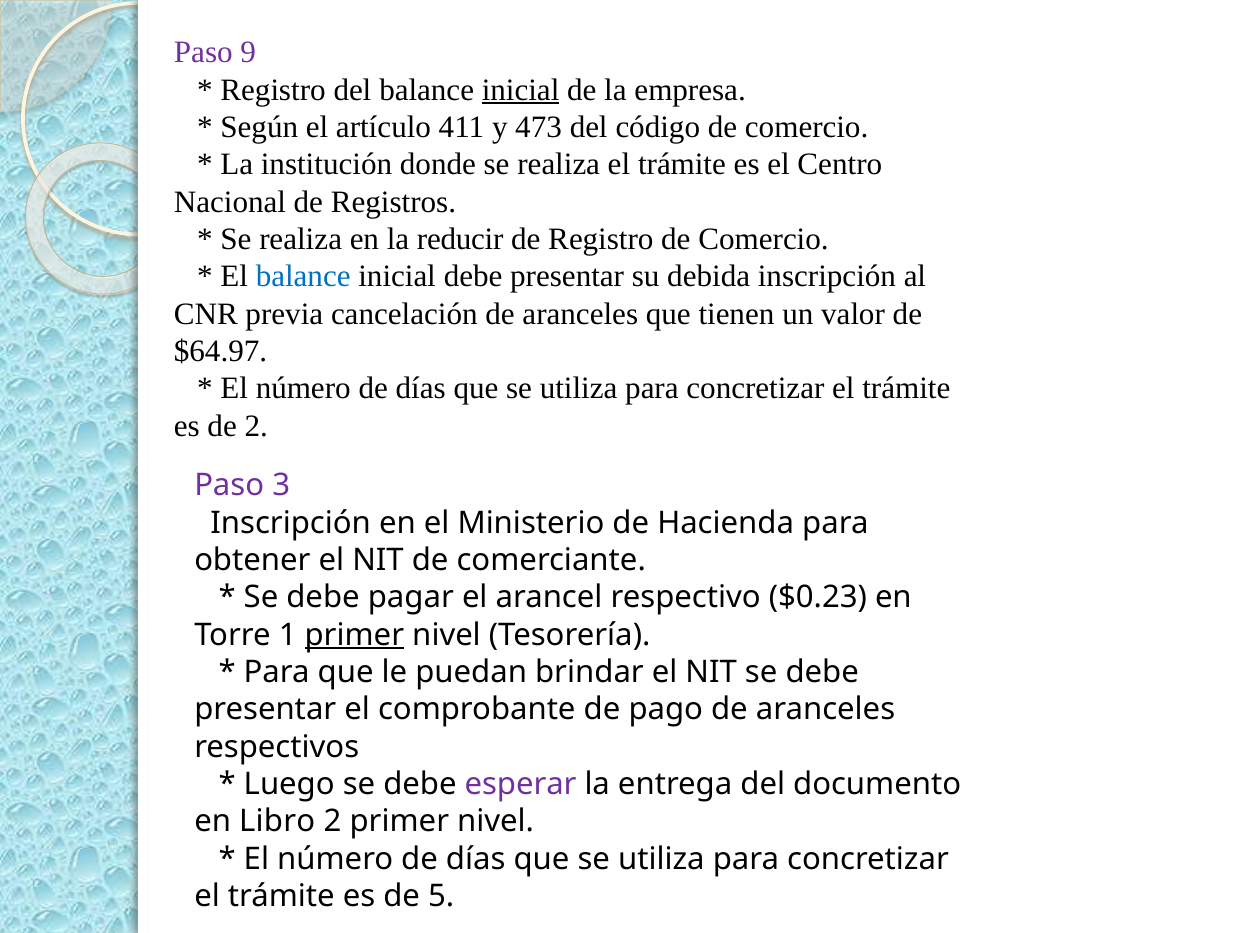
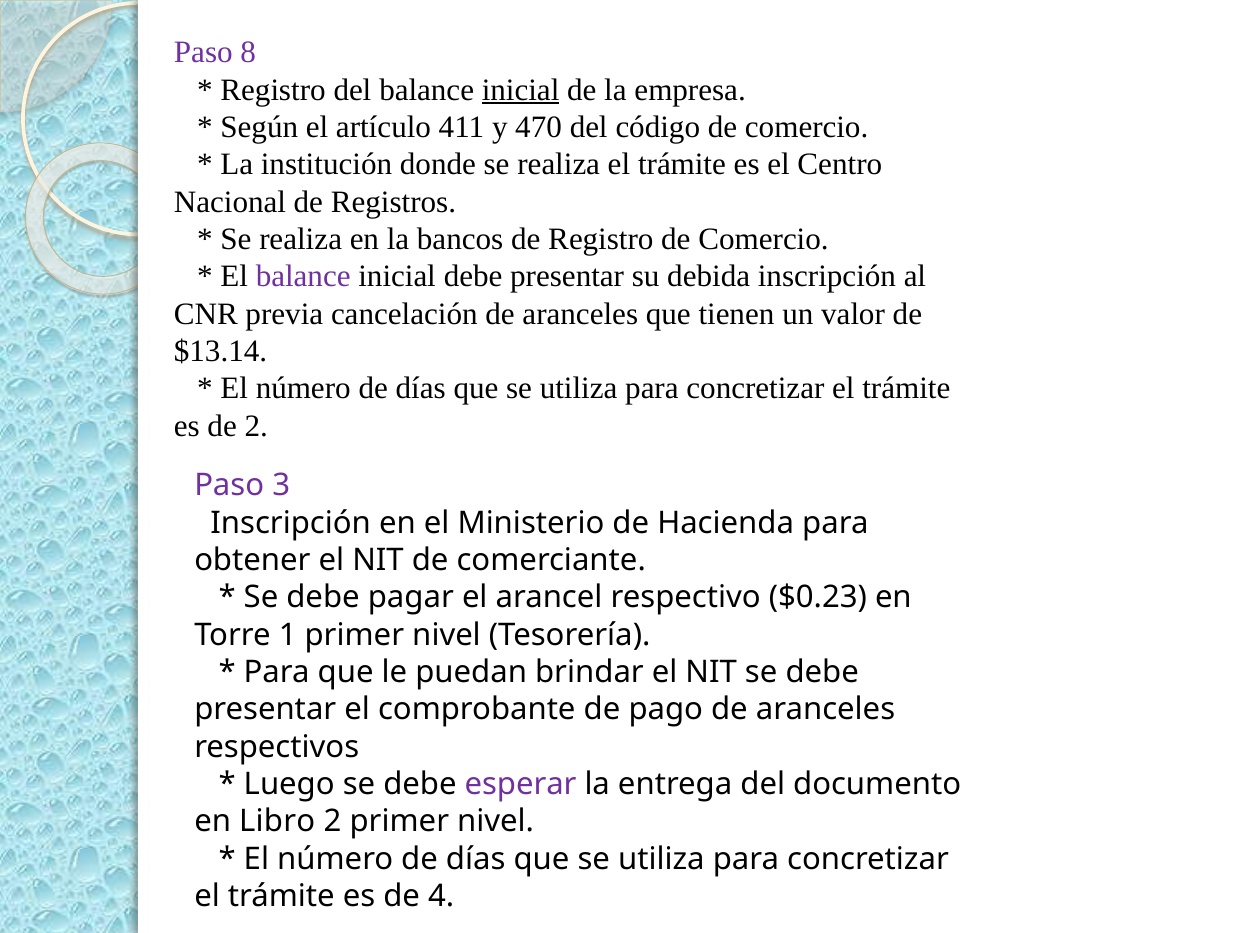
9: 9 -> 8
473: 473 -> 470
reducir: reducir -> bancos
balance at (303, 277) colour: blue -> purple
$64.97: $64.97 -> $13.14
primer at (354, 636) underline: present -> none
5: 5 -> 4
